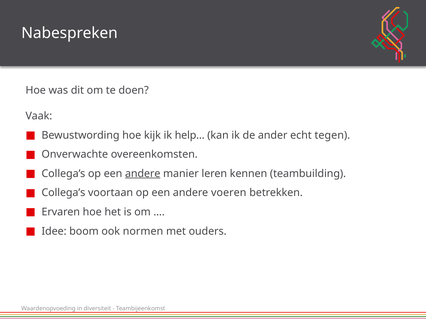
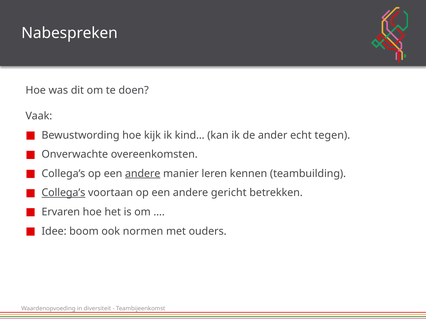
help…: help… -> kind…
Collega’s at (63, 192) underline: none -> present
voeren: voeren -> gericht
